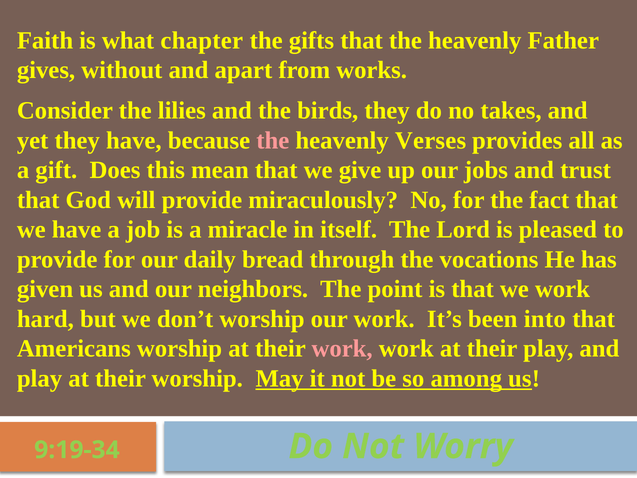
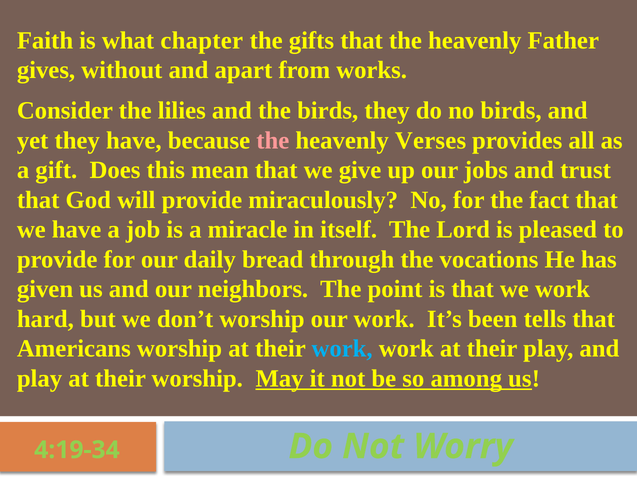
no takes: takes -> birds
into: into -> tells
work at (342, 349) colour: pink -> light blue
9:19-34: 9:19-34 -> 4:19-34
